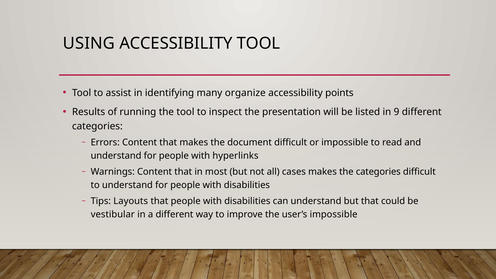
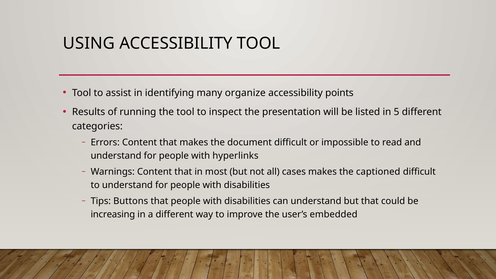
9: 9 -> 5
the categories: categories -> captioned
Layouts: Layouts -> Buttons
vestibular: vestibular -> increasing
user’s impossible: impossible -> embedded
